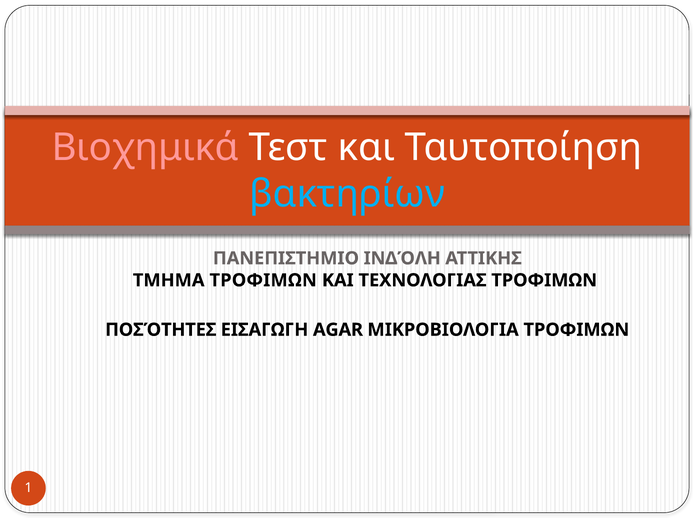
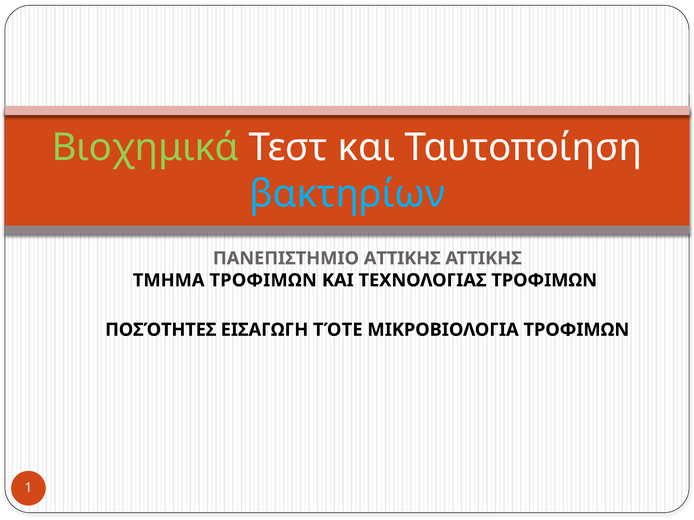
Βιοχημικά colour: pink -> light green
ΠΑΝΕΠΙΣΤΗΜΙΟ ΙΝΔΌΛΗ: ΙΝΔΌΛΗ -> ΑΤΤΙΚΗΣ
AGAR: AGAR -> ΤΌΤΕ
